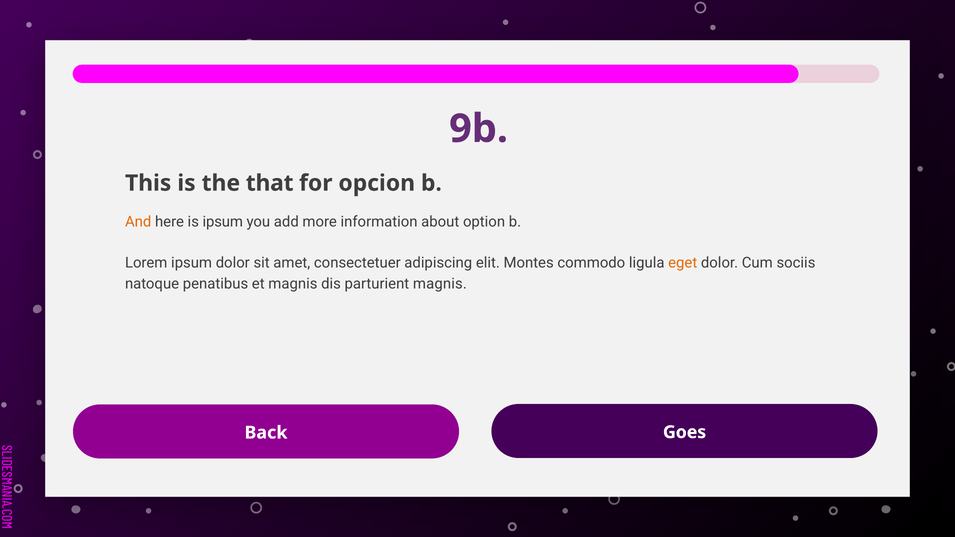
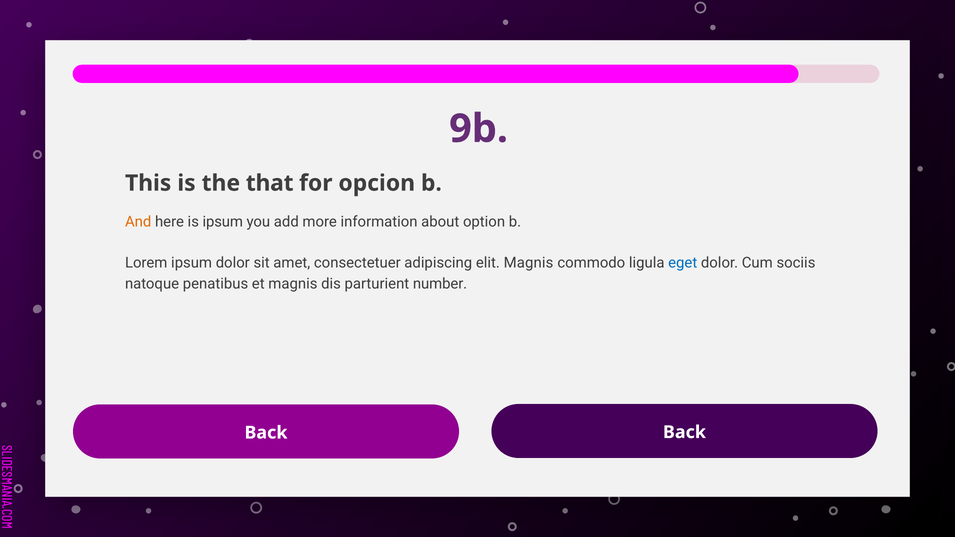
elit Montes: Montes -> Magnis
eget colour: orange -> blue
parturient magnis: magnis -> number
Back Goes: Goes -> Back
